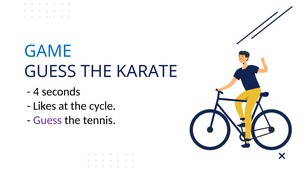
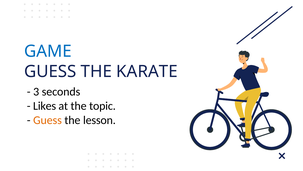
4: 4 -> 3
cycle: cycle -> topic
Guess at (47, 120) colour: purple -> orange
tennis: tennis -> lesson
